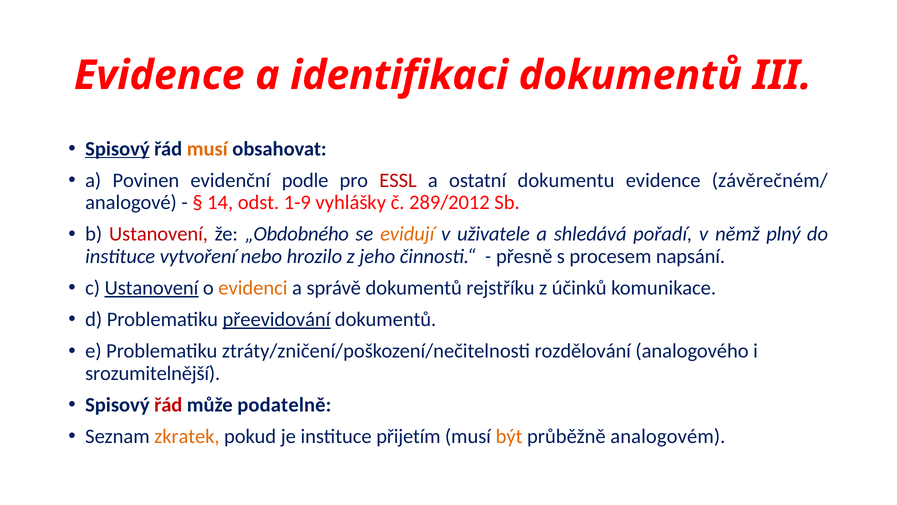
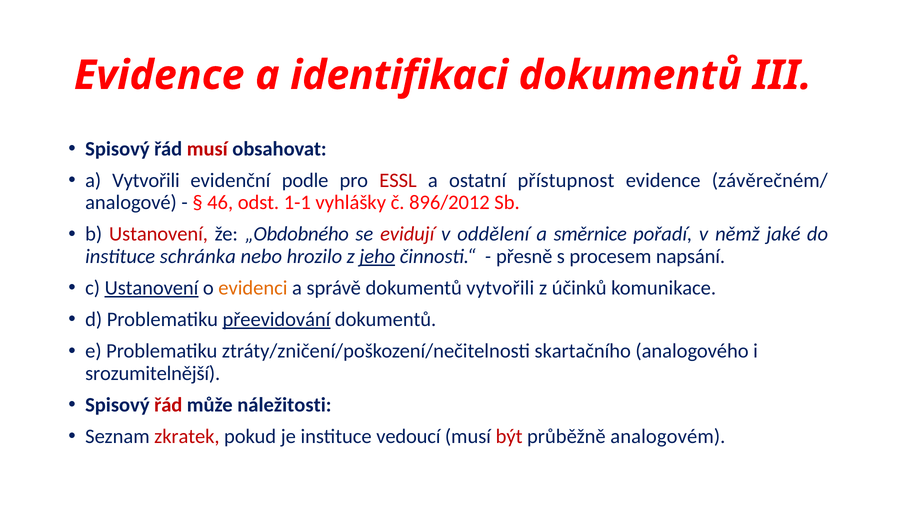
Spisový at (117, 149) underline: present -> none
musí at (207, 149) colour: orange -> red
a Povinen: Povinen -> Vytvořili
dokumentu: dokumentu -> přístupnost
14: 14 -> 46
1-9: 1-9 -> 1-1
289/2012: 289/2012 -> 896/2012
evidují colour: orange -> red
uživatele: uživatele -> oddělení
shledává: shledává -> směrnice
plný: plný -> jaké
vytvoření: vytvoření -> schránka
jeho underline: none -> present
dokumentů rejstříku: rejstříku -> vytvořili
rozdělování: rozdělování -> skartačního
podatelně: podatelně -> náležitosti
zkratek colour: orange -> red
přijetím: přijetím -> vedoucí
být colour: orange -> red
